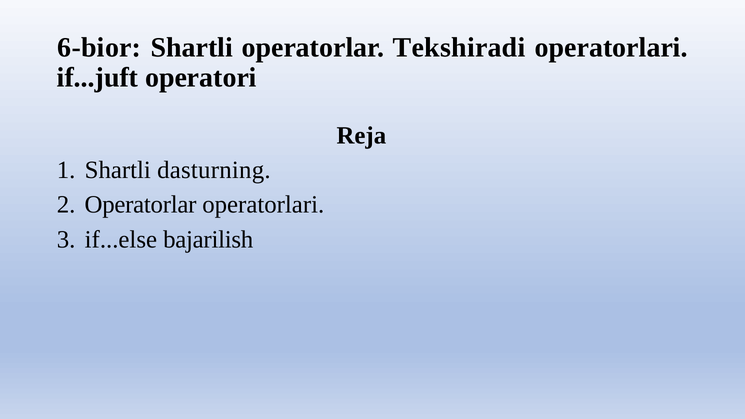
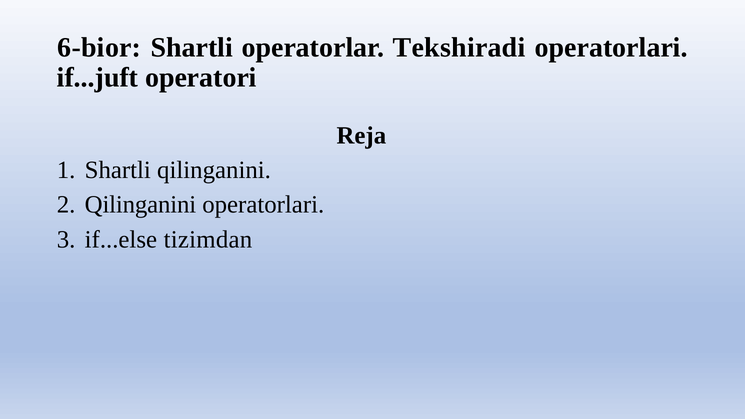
Shartli dasturning: dasturning -> qilinganini
Operatorlar at (141, 205): Operatorlar -> Qilinganini
bajarilish: bajarilish -> tizimdan
